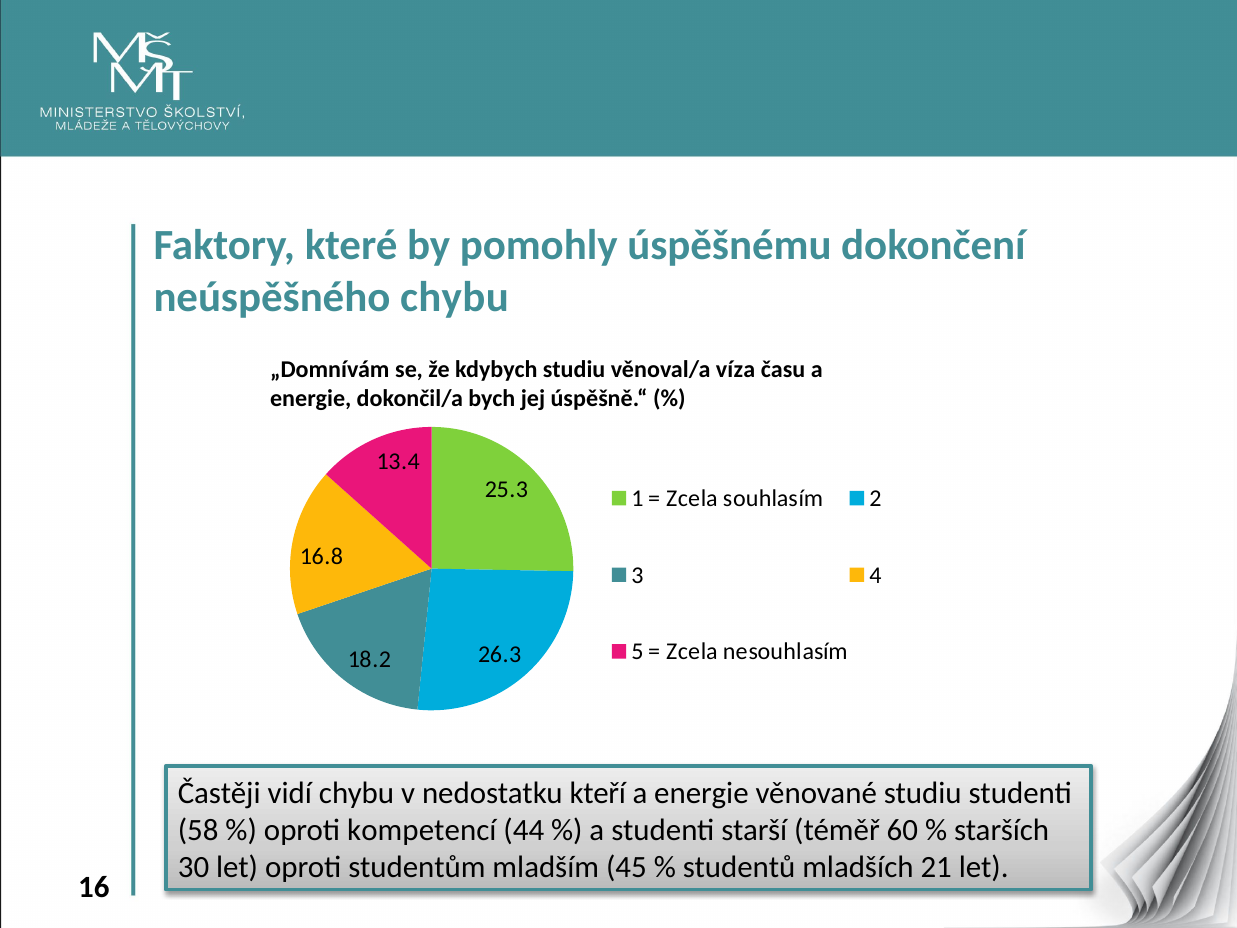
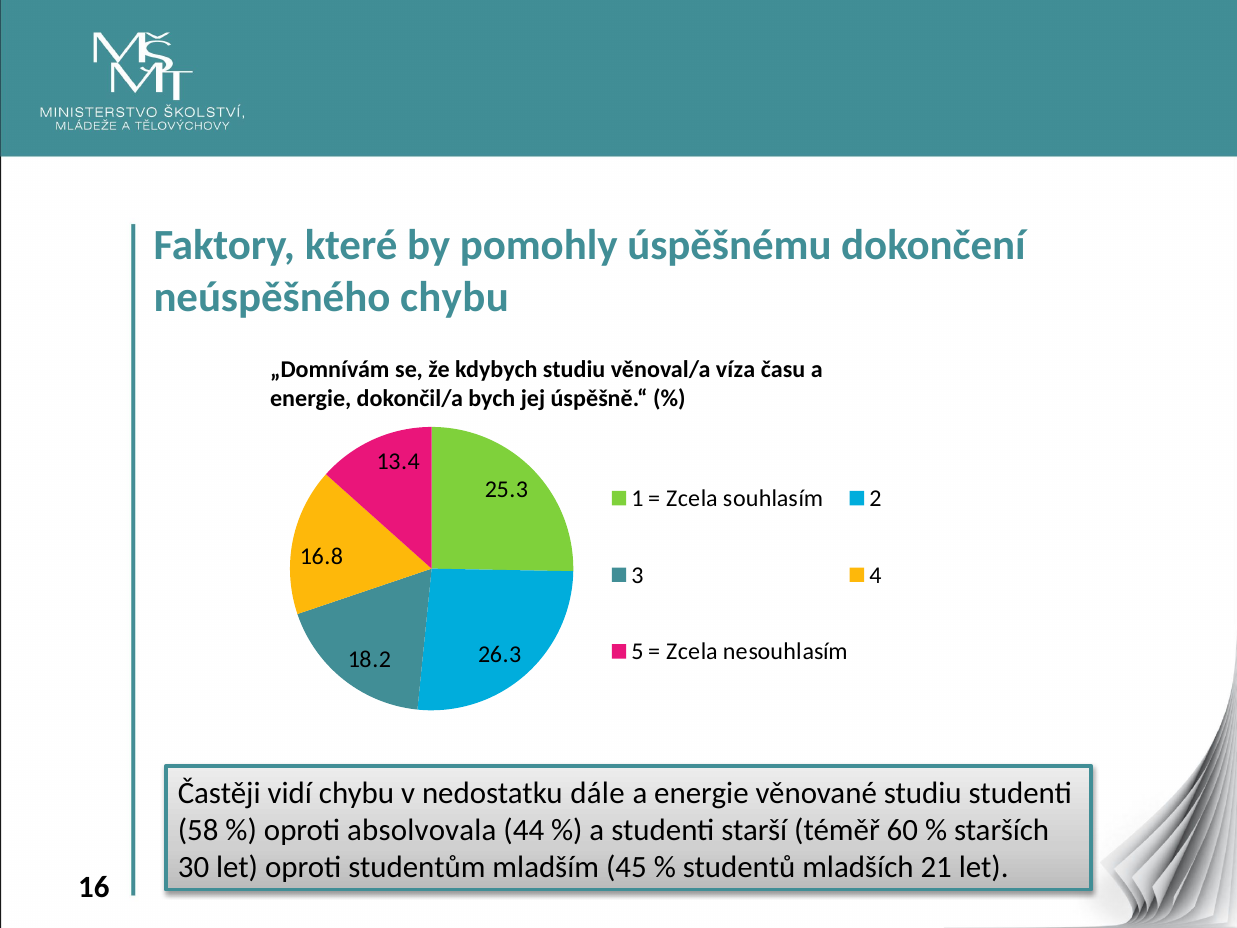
kteří: kteří -> dále
kompetencí: kompetencí -> absolvovala
